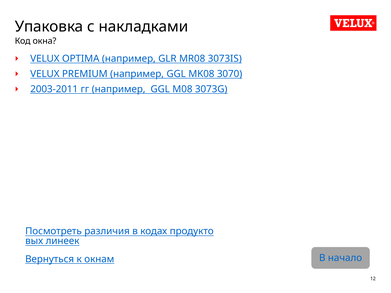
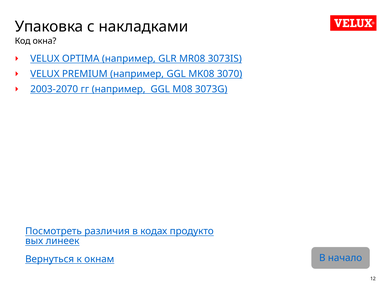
2003-2011: 2003-2011 -> 2003-2070
